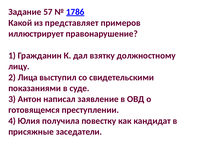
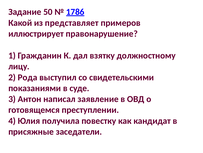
57: 57 -> 50
Лица: Лица -> Рода
